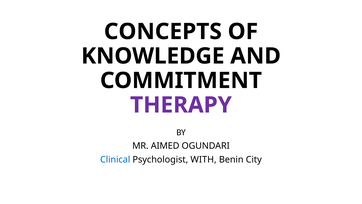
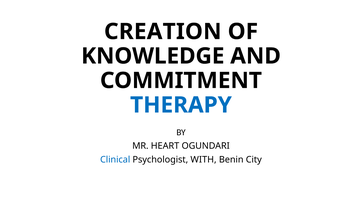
CONCEPTS: CONCEPTS -> CREATION
THERAPY colour: purple -> blue
AIMED: AIMED -> HEART
